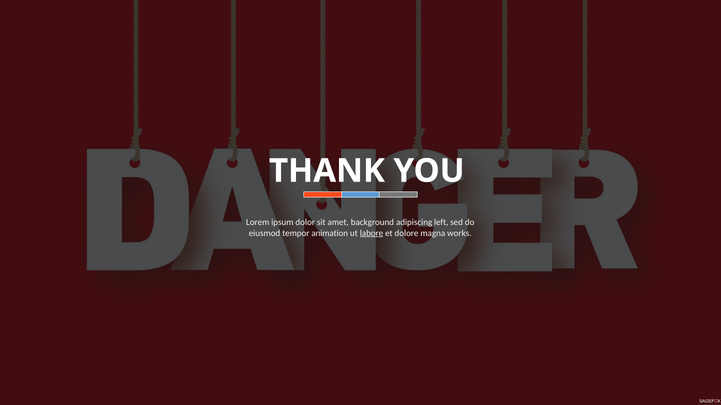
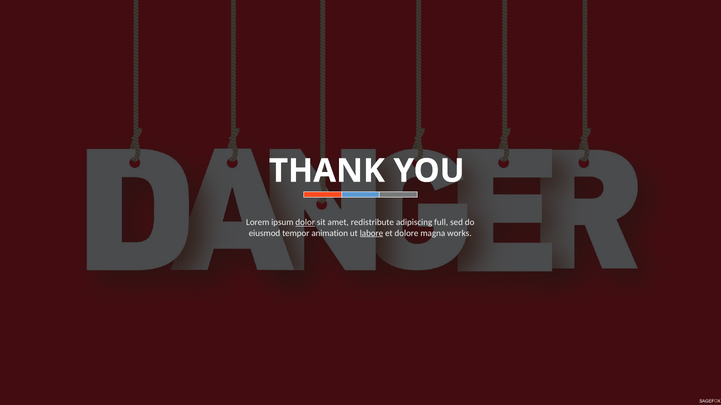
dolor underline: none -> present
background: background -> redistribute
left: left -> full
